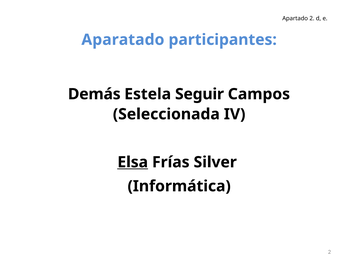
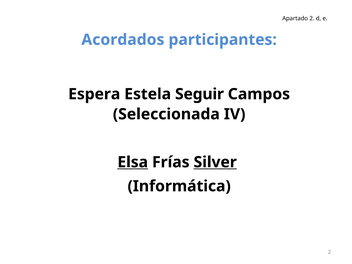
Aparatado: Aparatado -> Acordados
Demás: Demás -> Espera
Silver underline: none -> present
